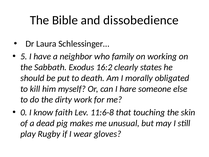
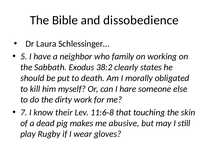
16:2: 16:2 -> 38:2
0: 0 -> 7
faith: faith -> their
unusual: unusual -> abusive
